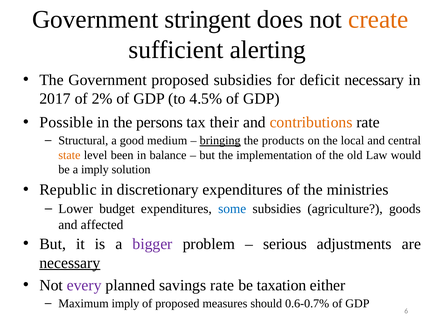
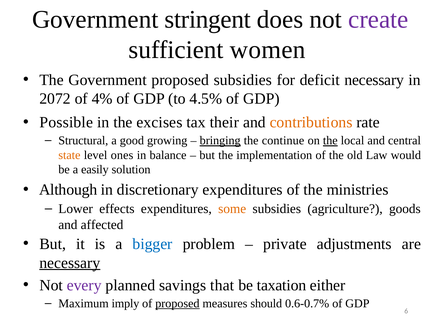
create colour: orange -> purple
alerting: alerting -> women
2017: 2017 -> 2072
2%: 2% -> 4%
persons: persons -> excises
medium: medium -> growing
products: products -> continue
the at (330, 140) underline: none -> present
been: been -> ones
a imply: imply -> easily
Republic: Republic -> Although
budget: budget -> effects
some colour: blue -> orange
bigger colour: purple -> blue
serious: serious -> private
savings rate: rate -> that
proposed at (177, 303) underline: none -> present
